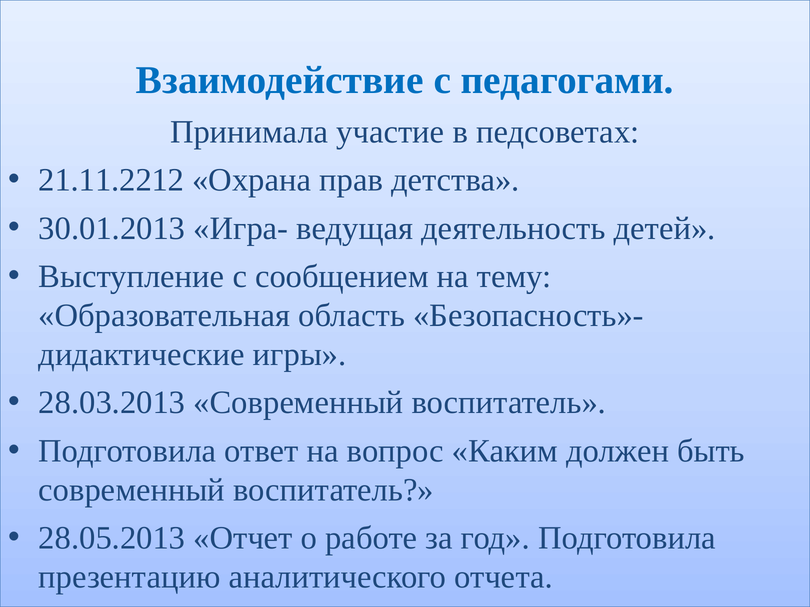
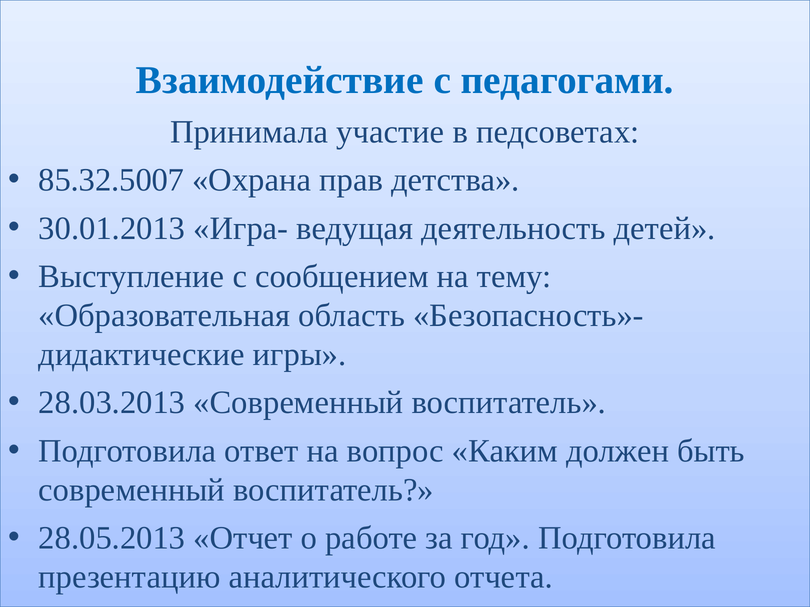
21.11.2212: 21.11.2212 -> 85.32.5007
